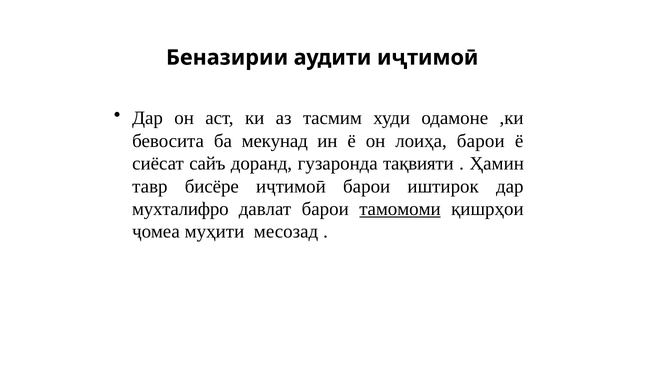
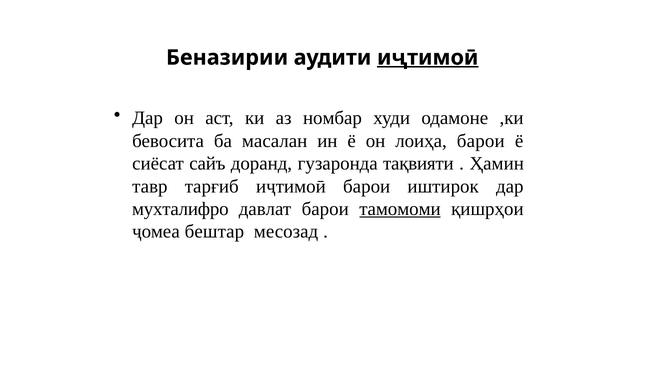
иҷтимоӣ at (428, 58) underline: none -> present
тасмим: тасмим -> номбар
мекунад: мекунад -> масалан
бисёре: бисёре -> тарғиб
муҳити: муҳити -> бештар
